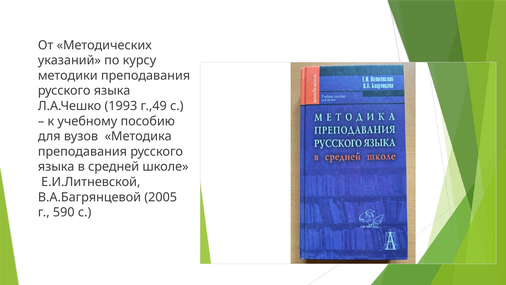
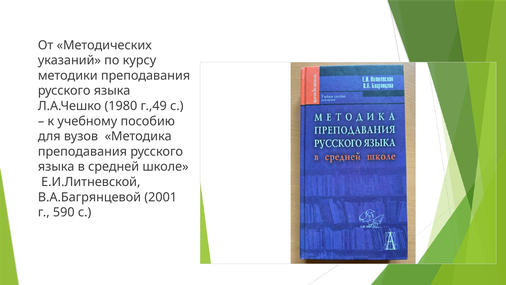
1993: 1993 -> 1980
2005: 2005 -> 2001
